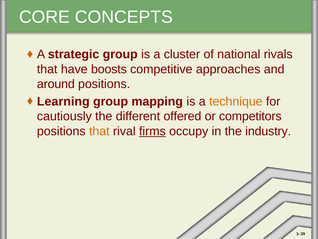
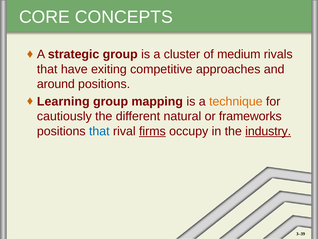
national: national -> medium
boosts: boosts -> exiting
offered: offered -> natural
competitors: competitors -> frameworks
that at (99, 131) colour: orange -> blue
industry underline: none -> present
